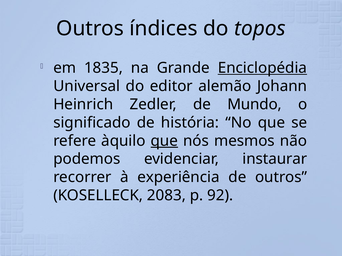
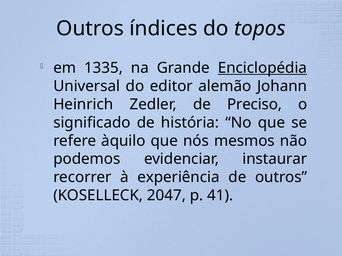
1835: 1835 -> 1335
Mundo: Mundo -> Preciso
que at (164, 141) underline: present -> none
2083: 2083 -> 2047
92: 92 -> 41
